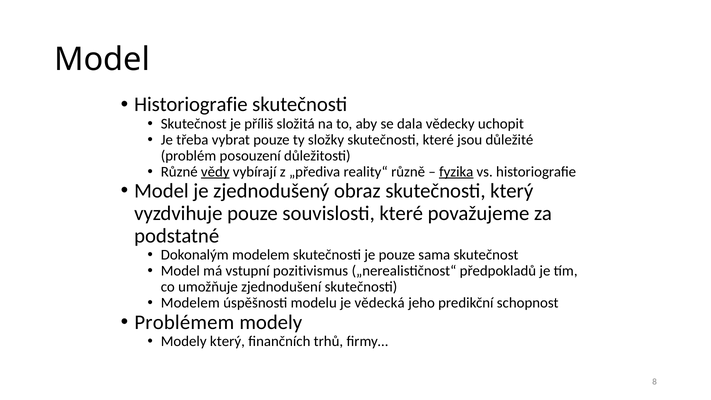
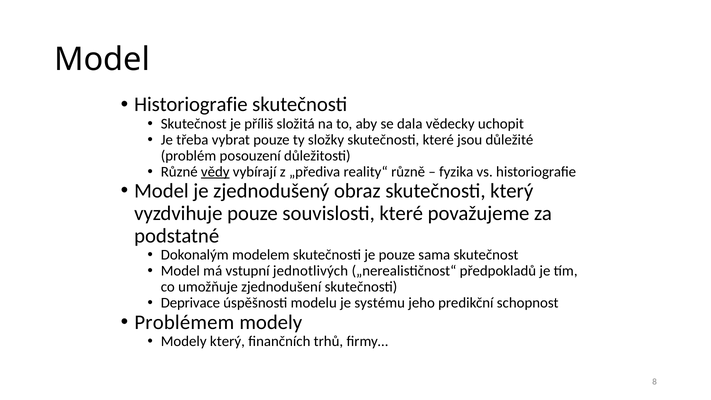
fyzika underline: present -> none
pozitivismus: pozitivismus -> jednotlivých
Modelem at (190, 303): Modelem -> Deprivace
vědecká: vědecká -> systému
